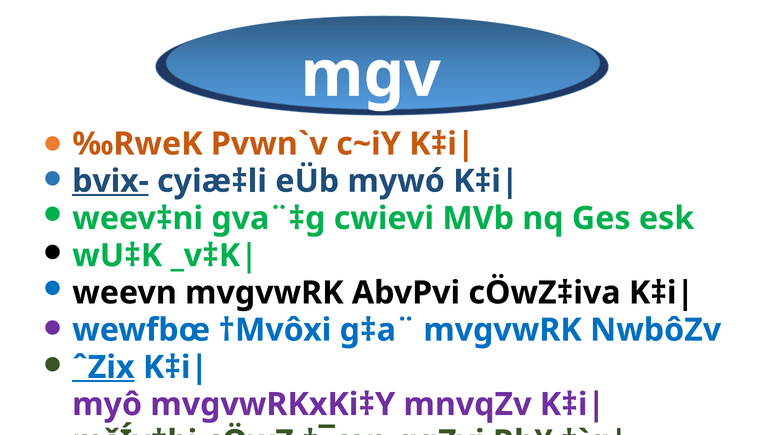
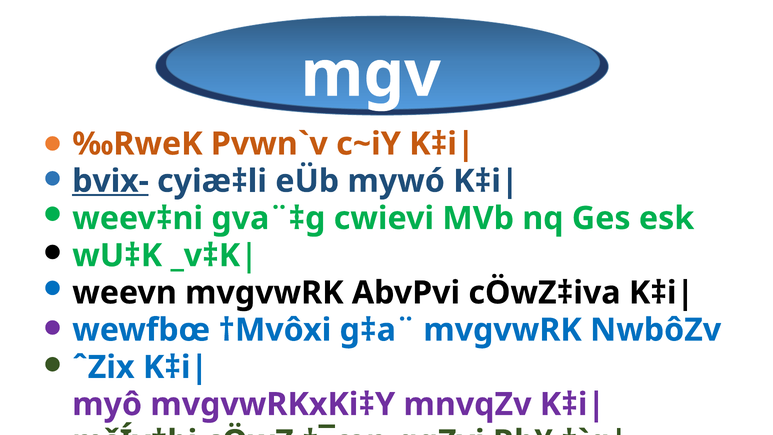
ˆZix underline: present -> none
